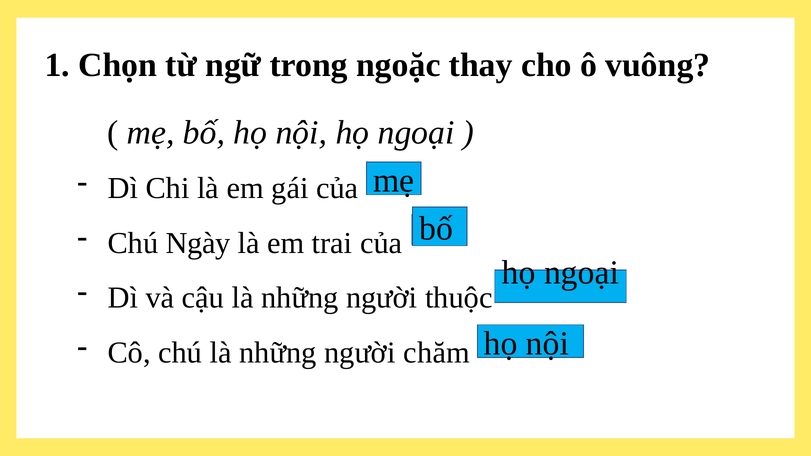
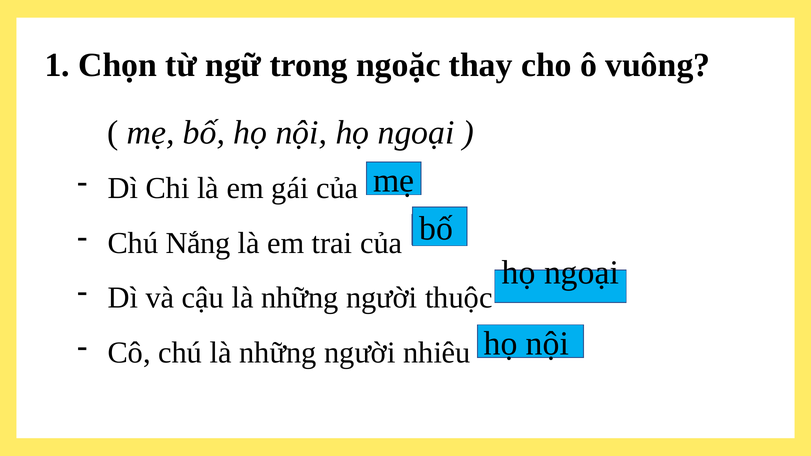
Ngày: Ngày -> Nắng
chăm: chăm -> nhiêu
